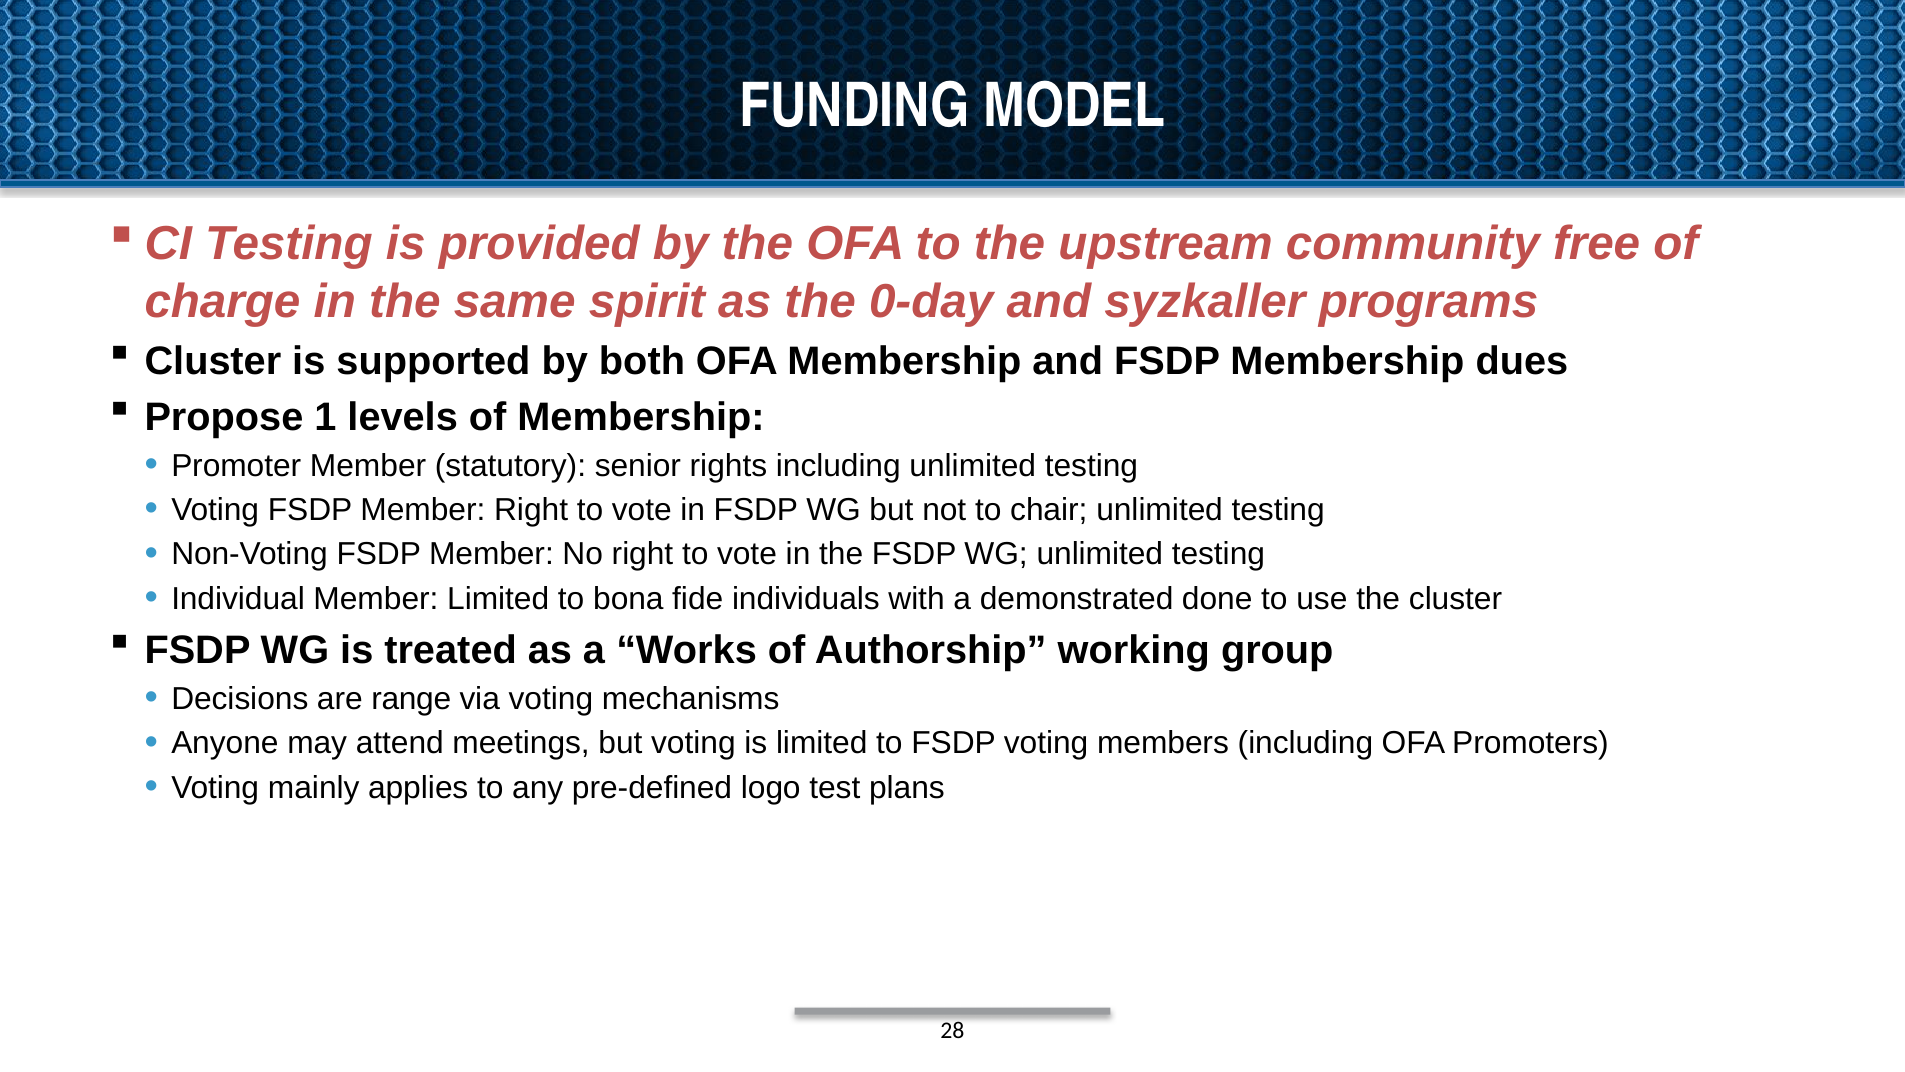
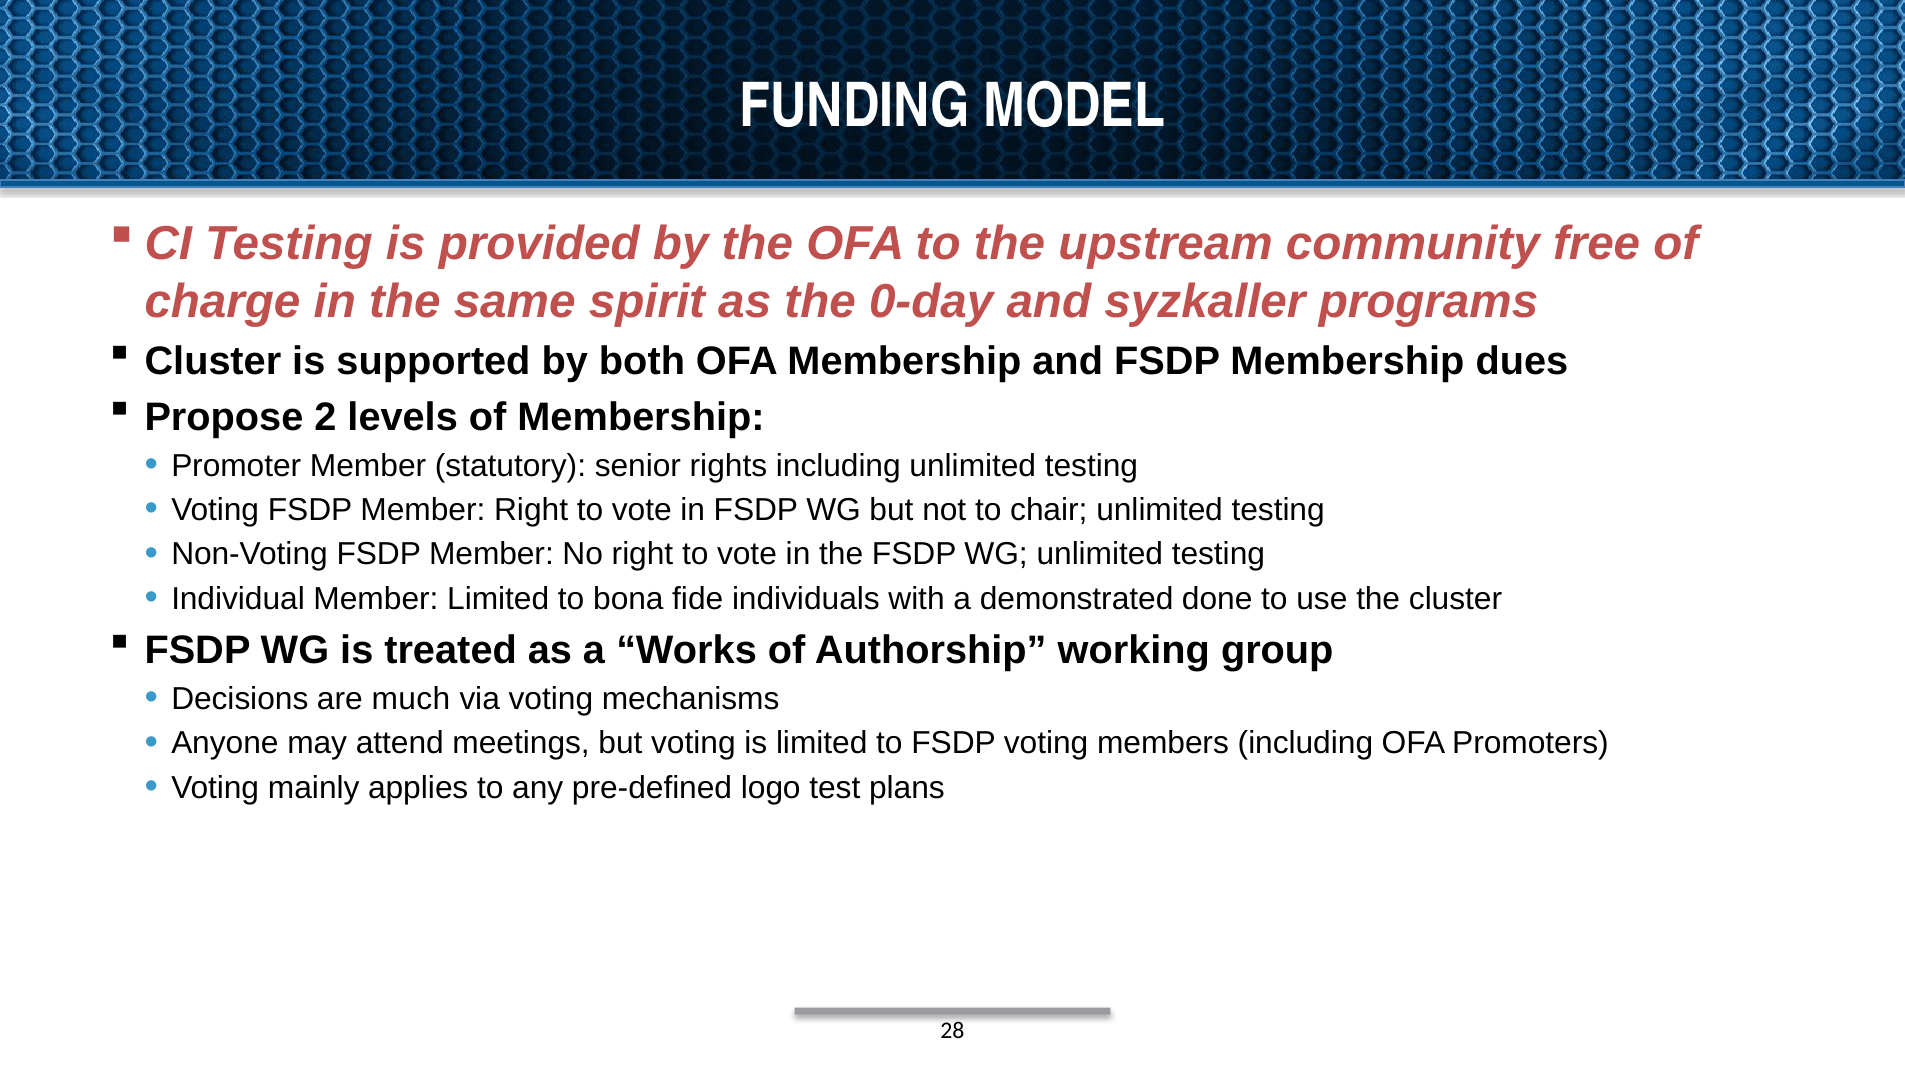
1: 1 -> 2
range: range -> much
